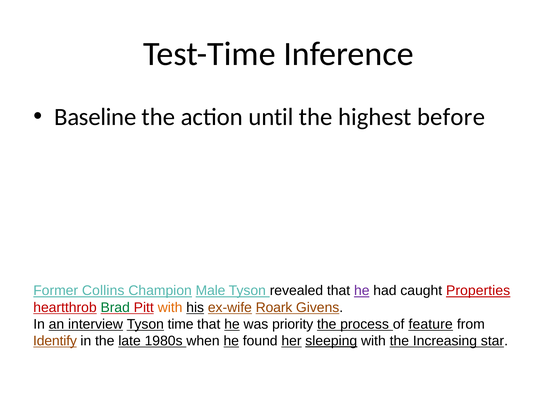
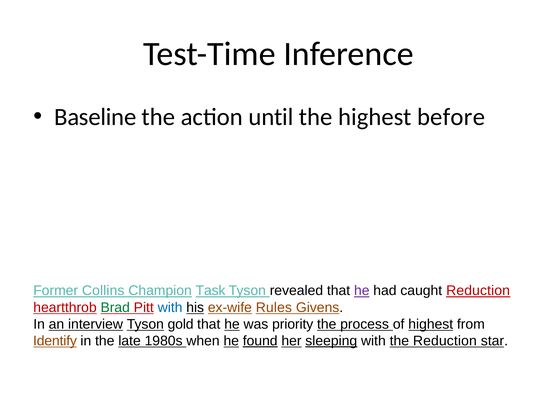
Male: Male -> Task
caught Properties: Properties -> Reduction
with at (170, 307) colour: orange -> blue
Roark: Roark -> Rules
time: time -> gold
of feature: feature -> highest
found underline: none -> present
the Increasing: Increasing -> Reduction
